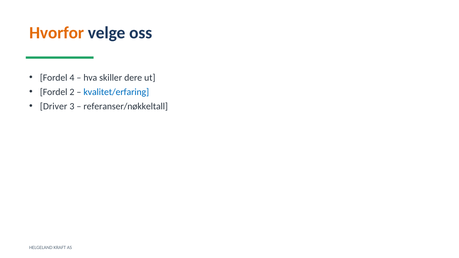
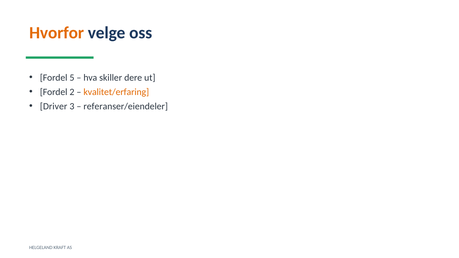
4: 4 -> 5
kvalitet/erfaring colour: blue -> orange
referanser/nøkkeltall: referanser/nøkkeltall -> referanser/eiendeler
